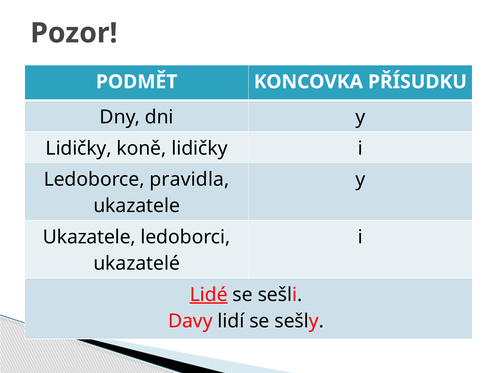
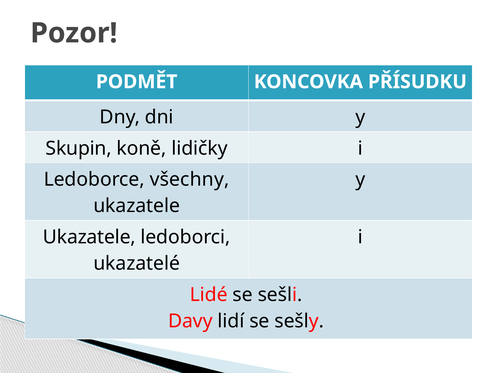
Lidičky at (79, 148): Lidičky -> Skupin
pravidla: pravidla -> všechny
Lidé underline: present -> none
